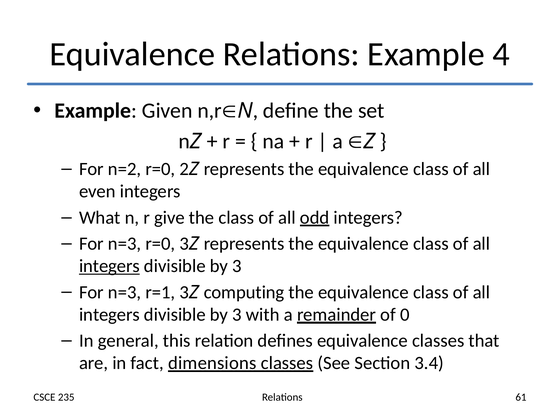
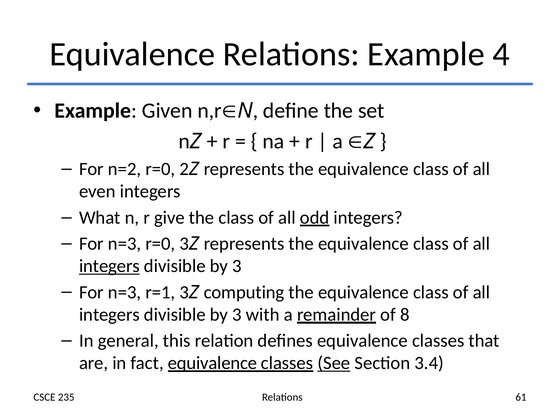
0: 0 -> 8
fact dimensions: dimensions -> equivalence
See underline: none -> present
